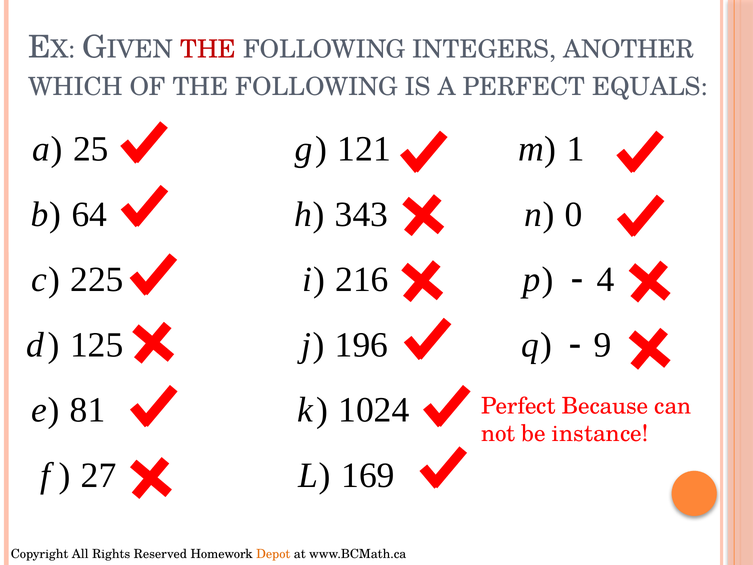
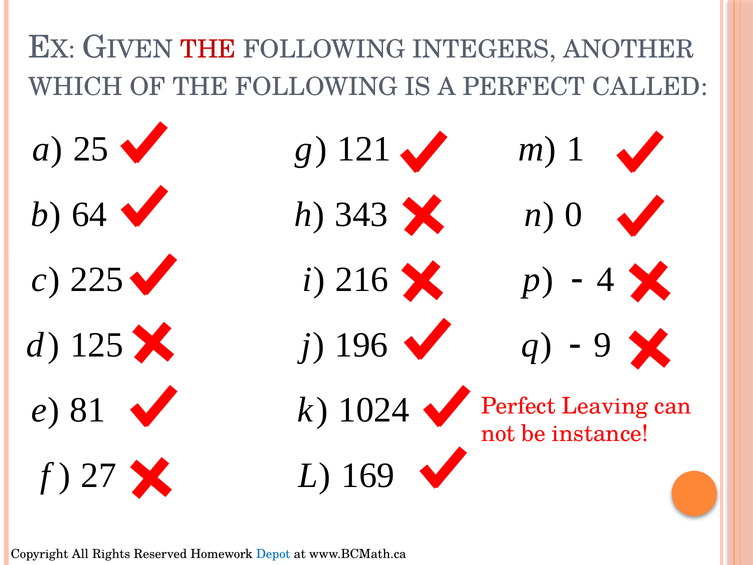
EQUALS: EQUALS -> CALLED
Because: Because -> Leaving
Depot colour: orange -> blue
